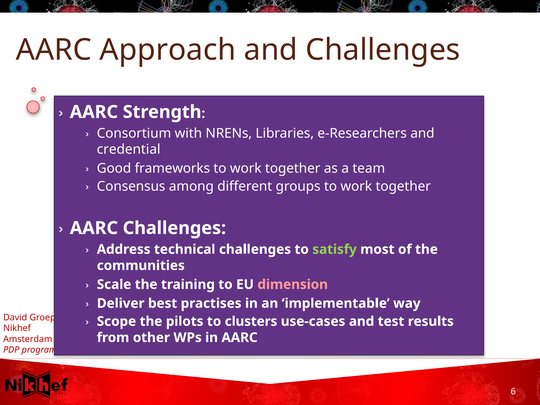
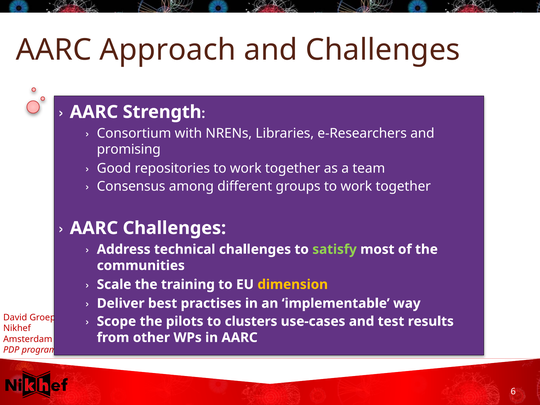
credential: credential -> promising
frameworks: frameworks -> repositories
dimension colour: pink -> yellow
